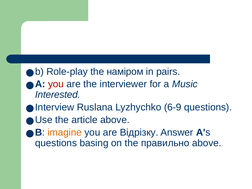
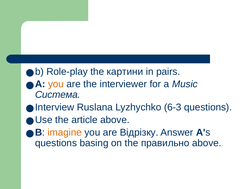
наміром: наміром -> картини
you at (56, 84) colour: red -> orange
Interested: Interested -> Система
6-9: 6-9 -> 6-3
